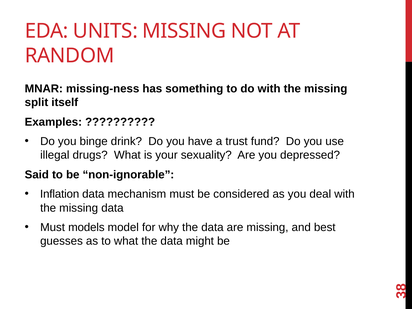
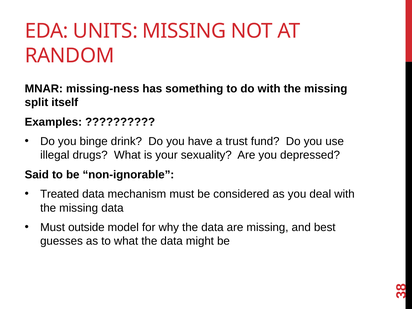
Inflation: Inflation -> Treated
models: models -> outside
